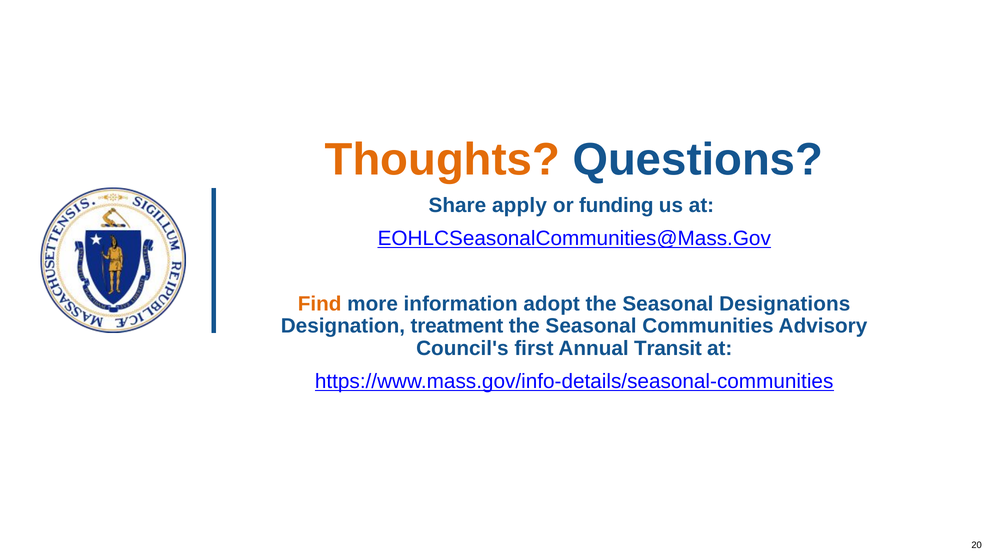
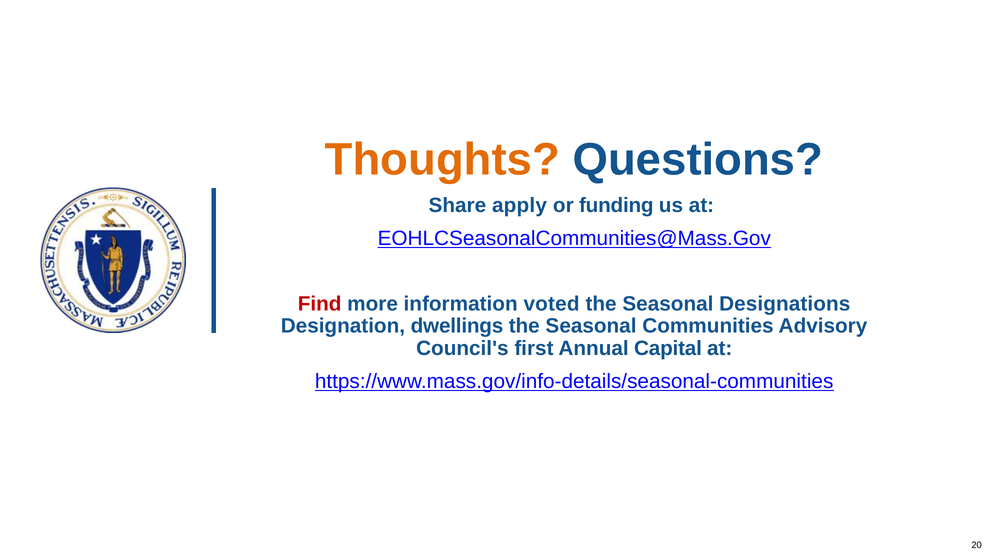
Find colour: orange -> red
adopt: adopt -> voted
treatment: treatment -> dwellings
Transit: Transit -> Capital
